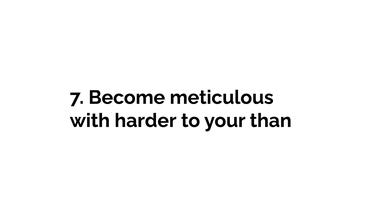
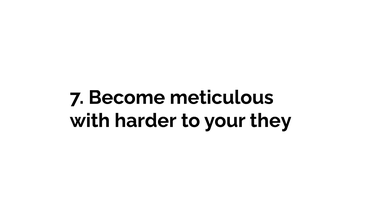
than: than -> they
